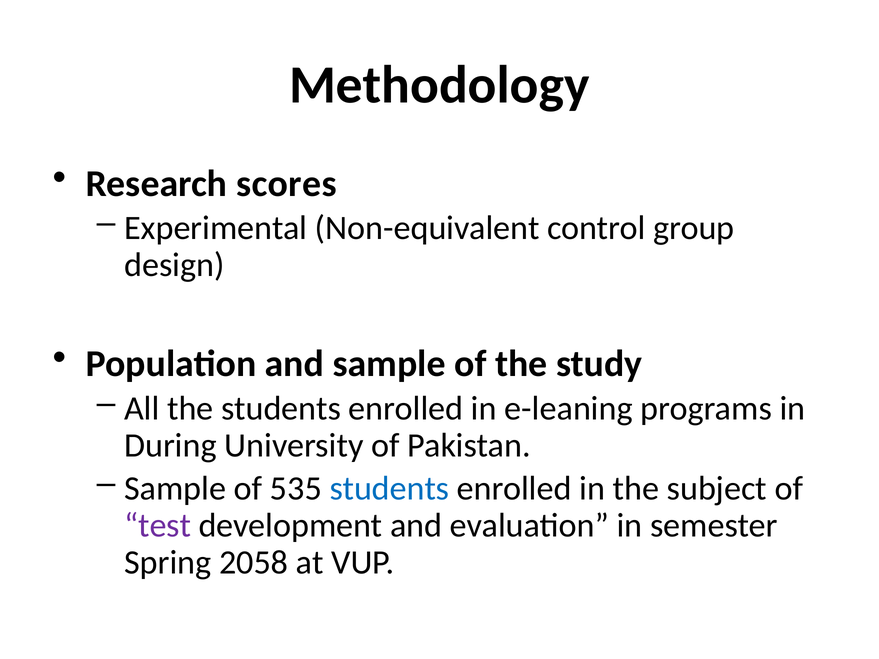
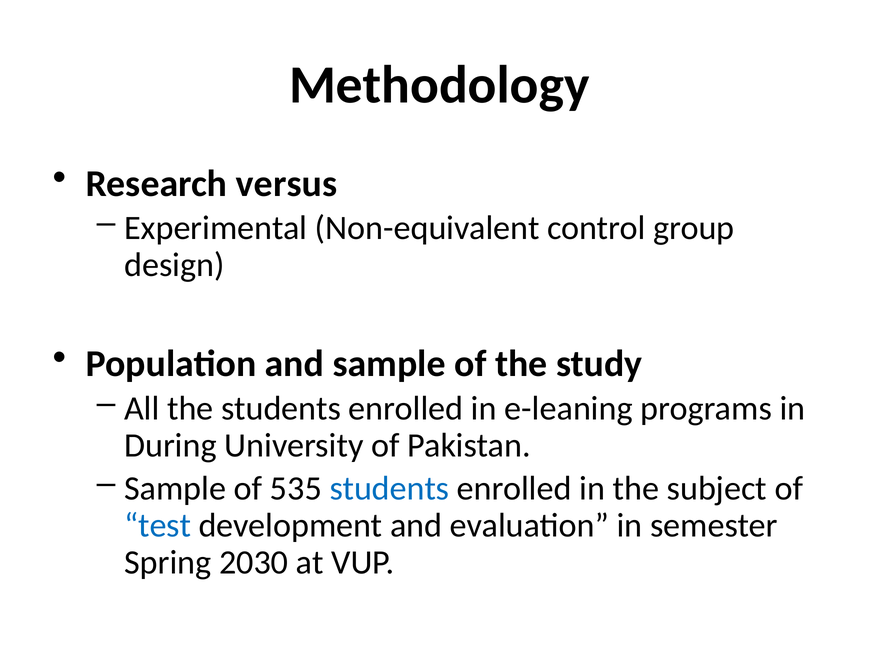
scores: scores -> versus
test colour: purple -> blue
2058: 2058 -> 2030
